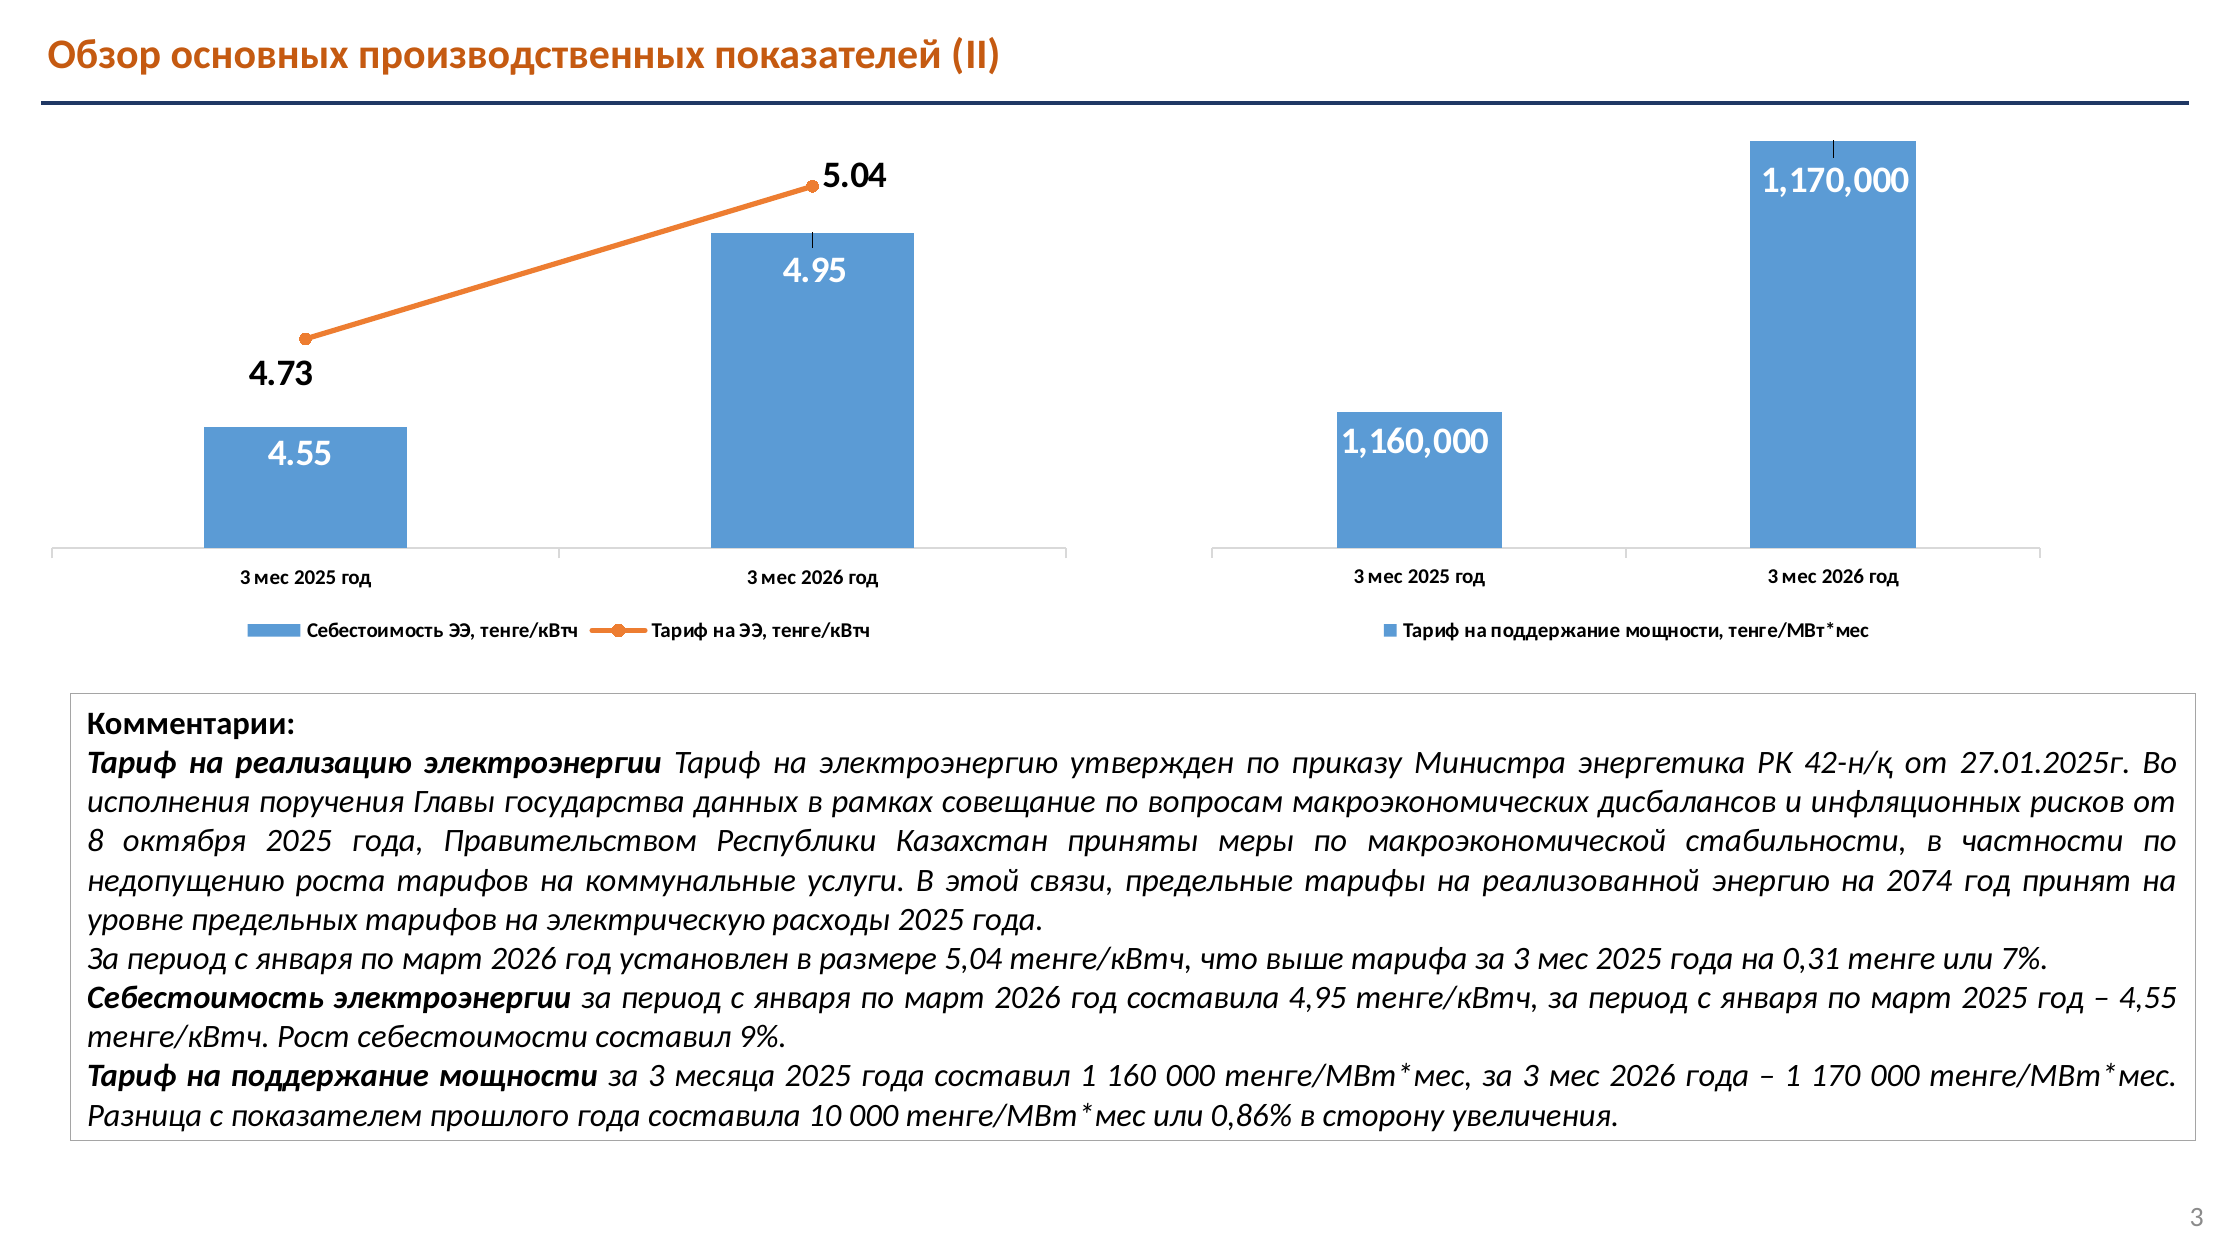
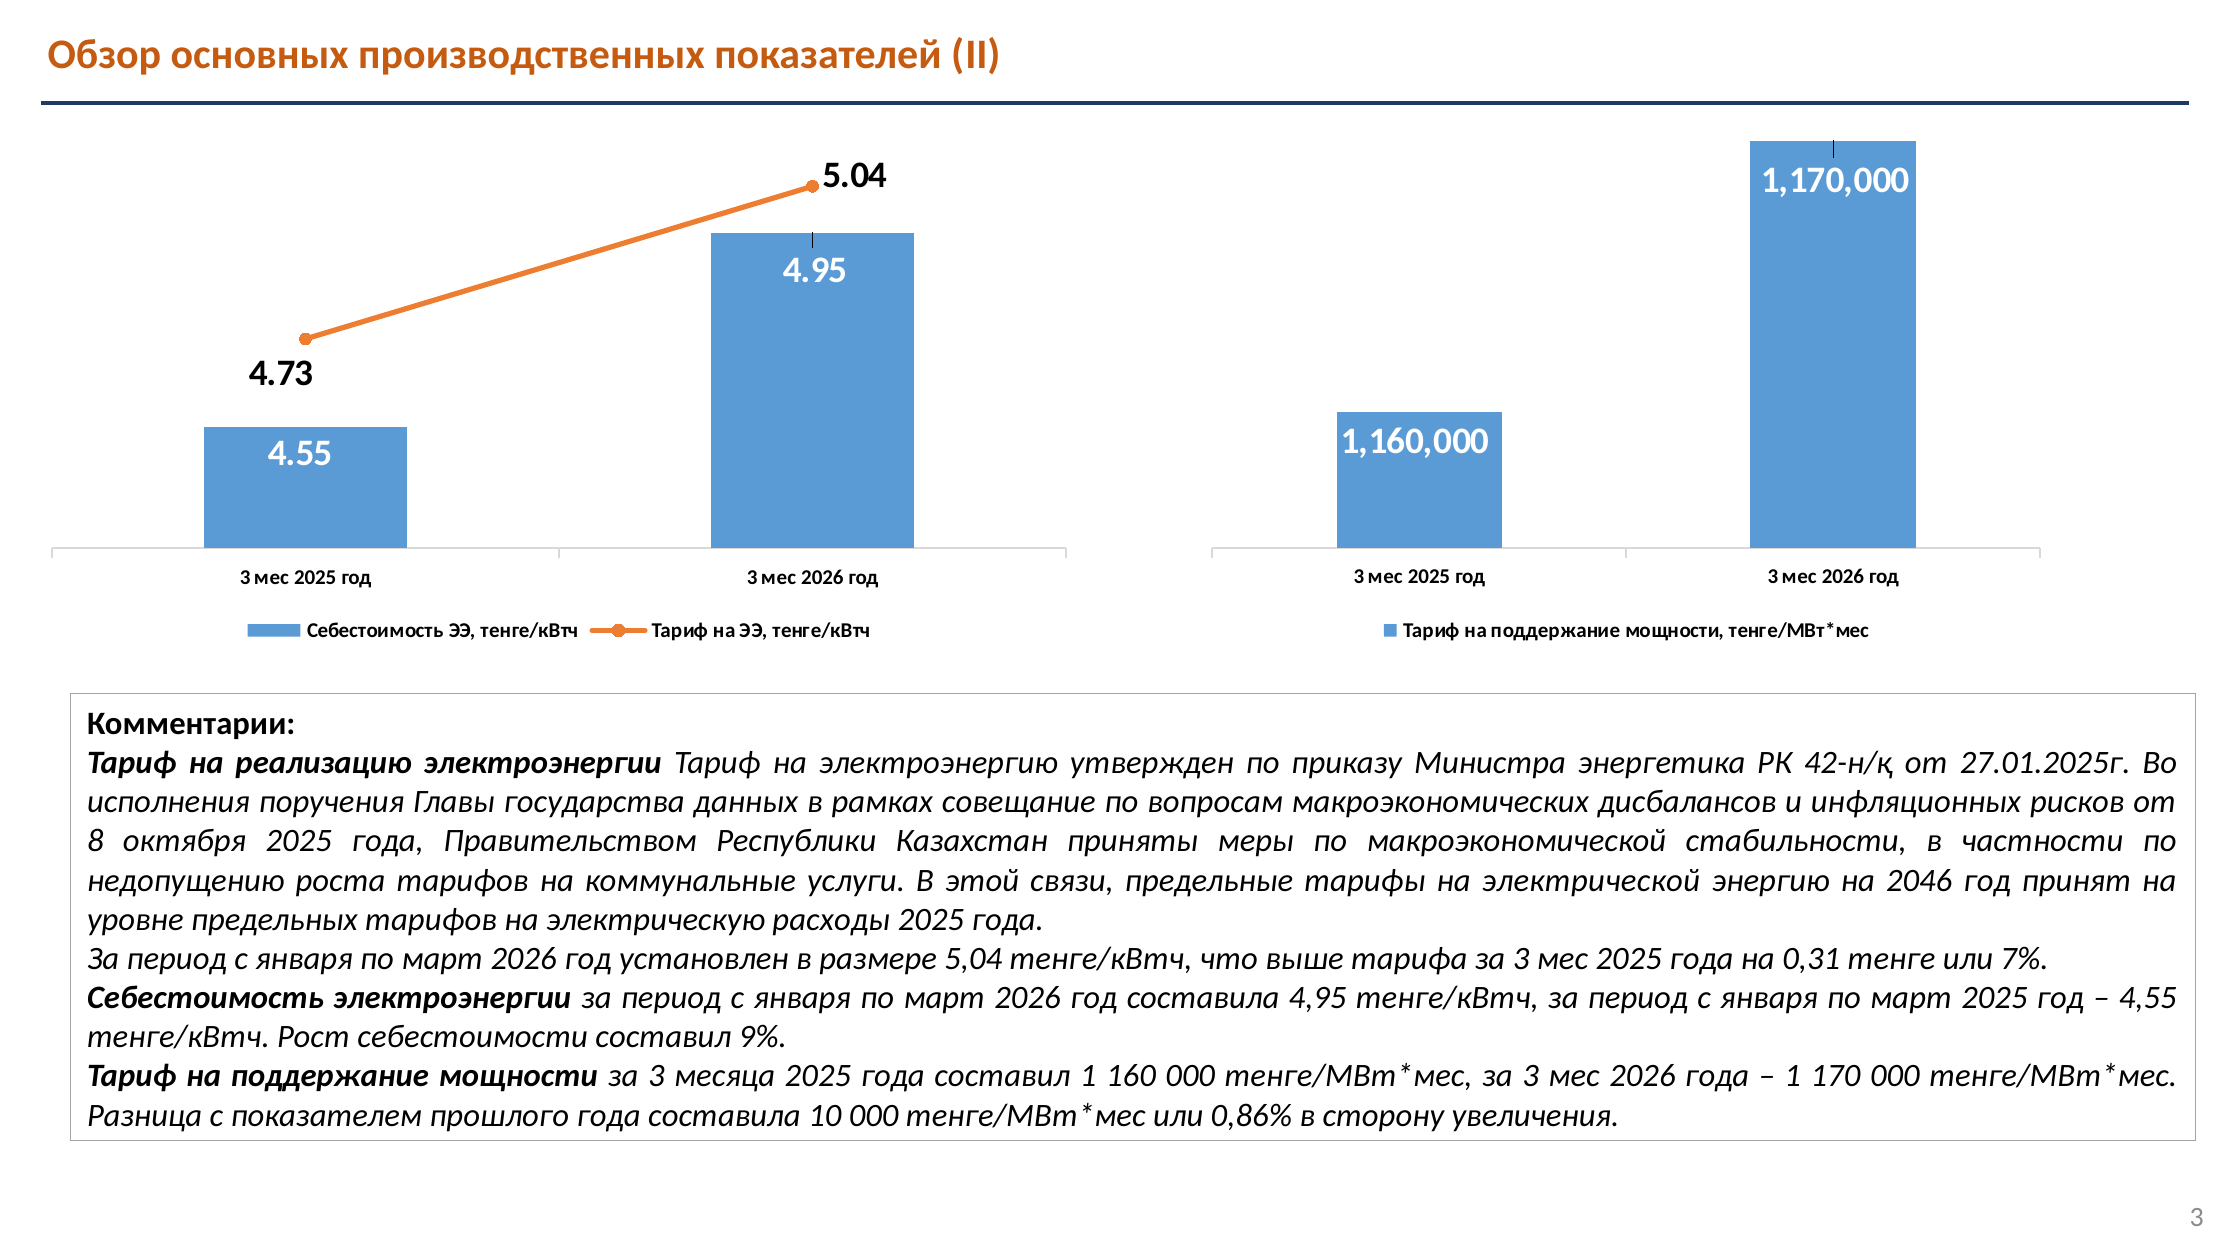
реализованной: реализованной -> электрической
2074: 2074 -> 2046
